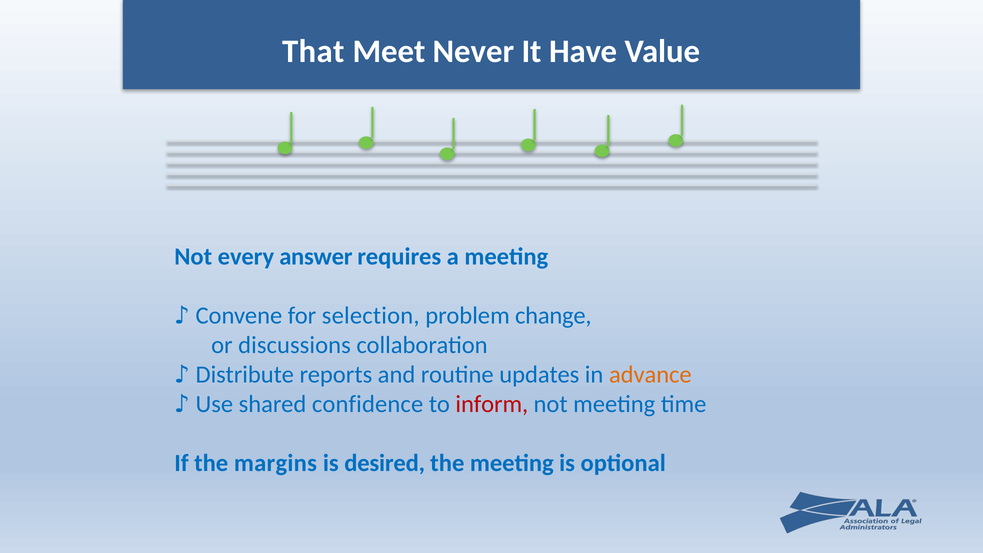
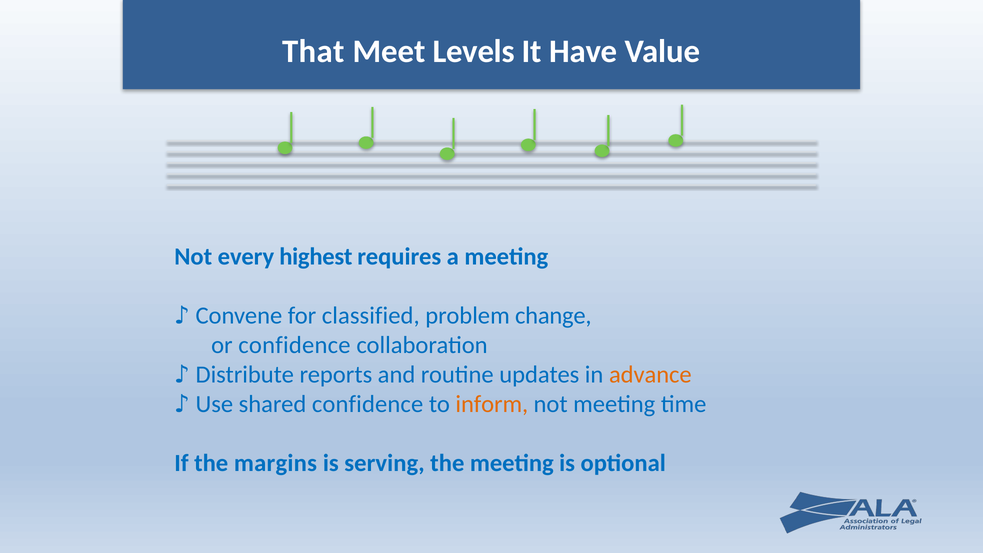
Never: Never -> Levels
answer: answer -> highest
selection: selection -> classified
or discussions: discussions -> confidence
inform colour: red -> orange
desired: desired -> serving
